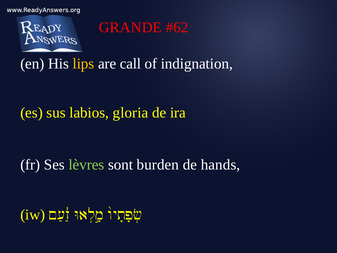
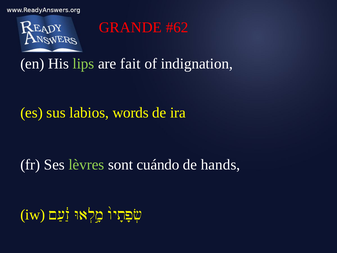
lips colour: yellow -> light green
call: call -> fait
gloria: gloria -> words
burden: burden -> cuándo
